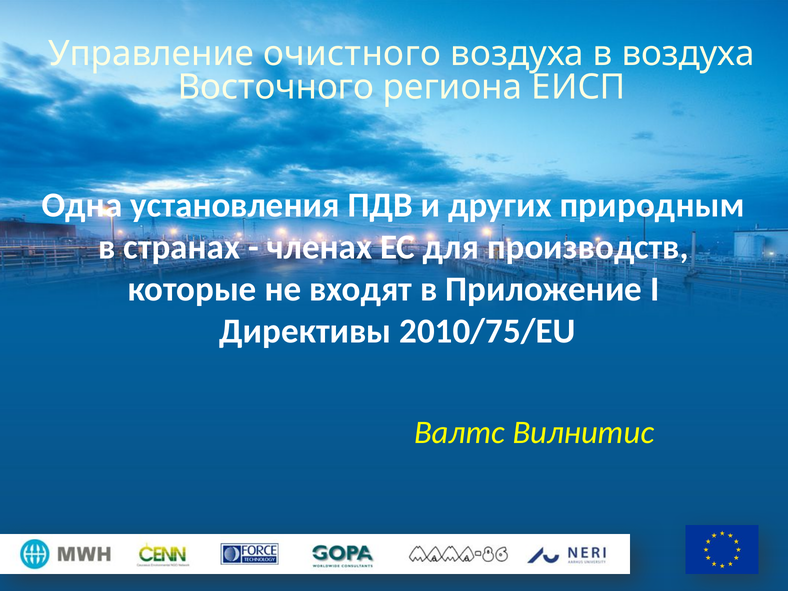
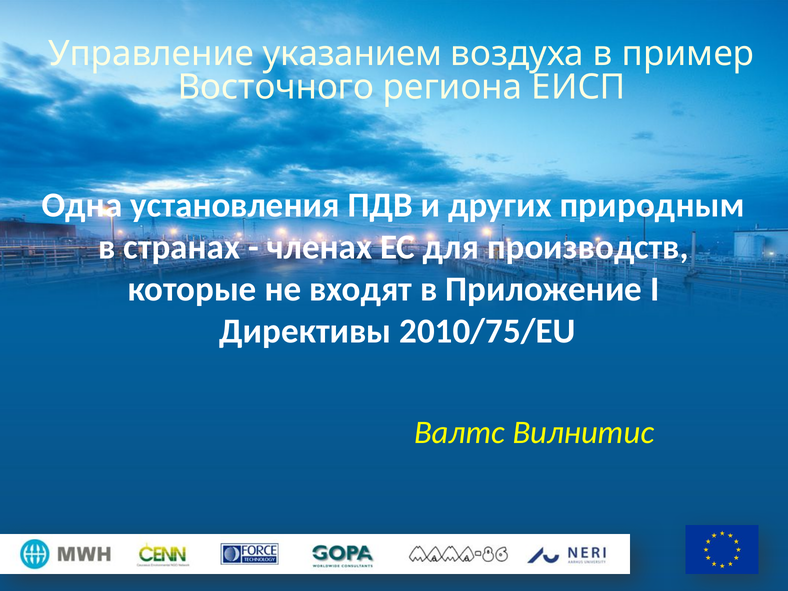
очистного: очистного -> указанием
в воздуха: воздуха -> пример
